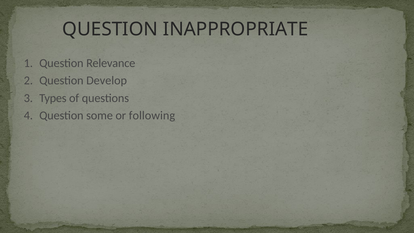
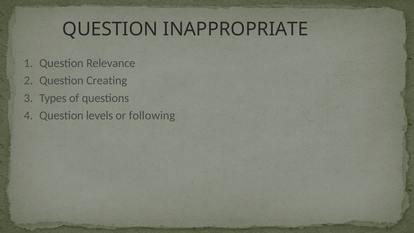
Develop: Develop -> Creating
some: some -> levels
